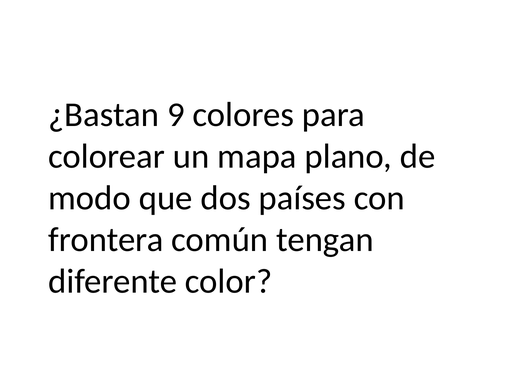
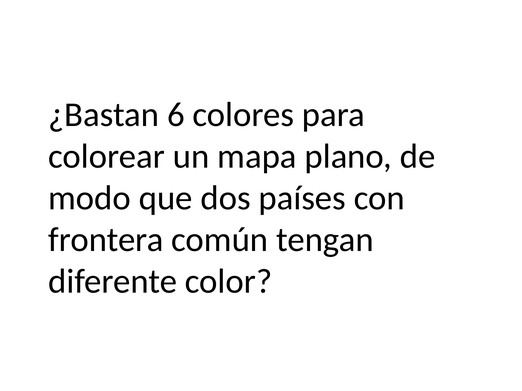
9: 9 -> 6
